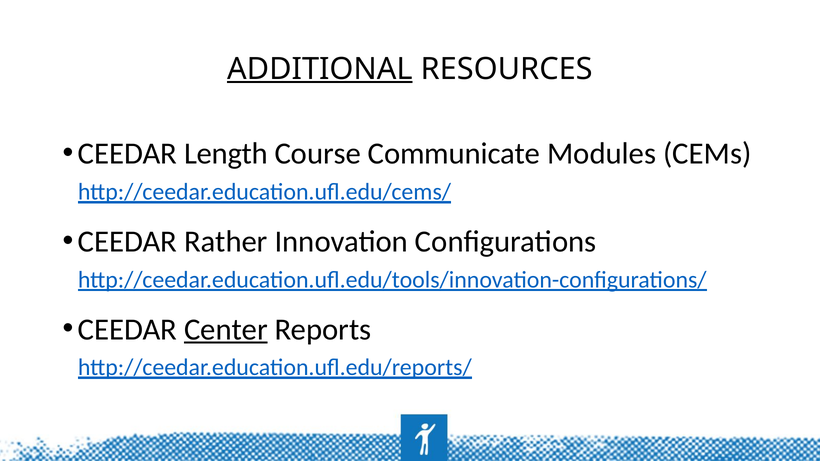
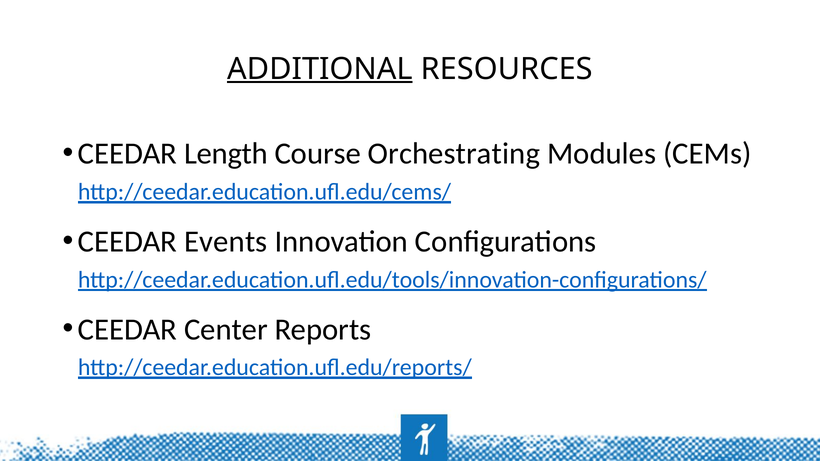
Communicate: Communicate -> Orchestrating
Rather: Rather -> Events
Center underline: present -> none
